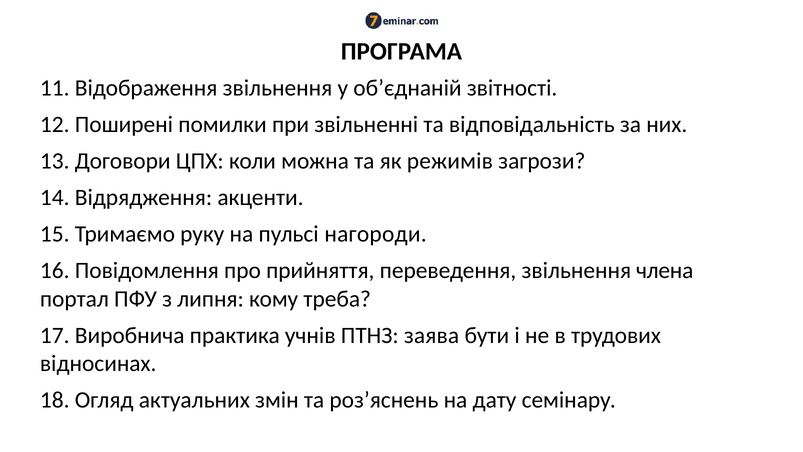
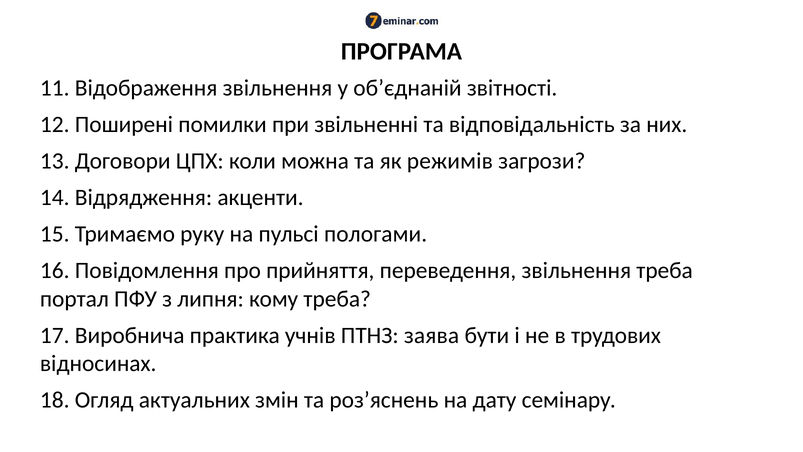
нагороди: нагороди -> пологами
звільнення члена: члена -> треба
